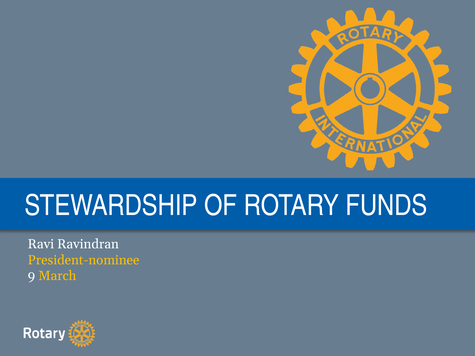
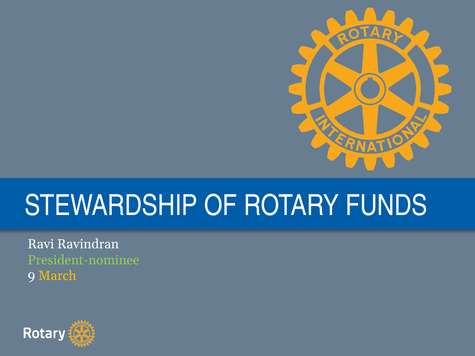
President-nominee colour: yellow -> light green
